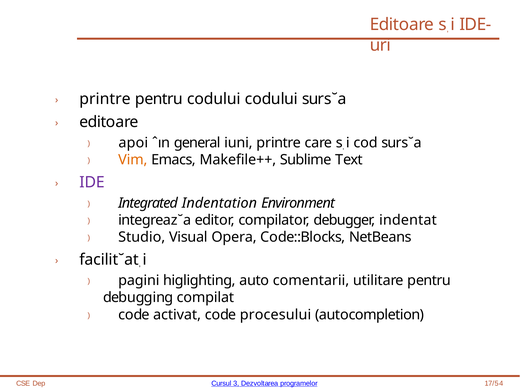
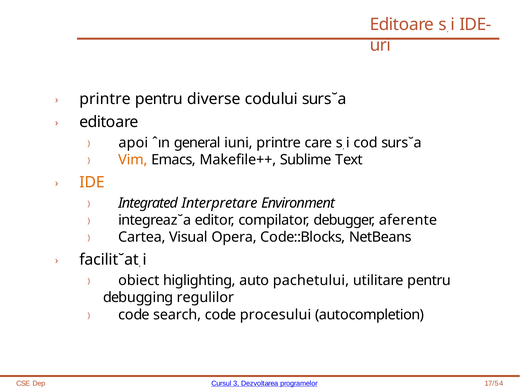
pentru codului: codului -> diverse
IDE colour: purple -> orange
Indentation: Indentation -> Interpretare
indentat: indentat -> aferente
Studio: Studio -> Cartea
pagini: pagini -> obiect
comentarii: comentarii -> pachetului
compilat: compilat -> regulilor
activat: activat -> search
